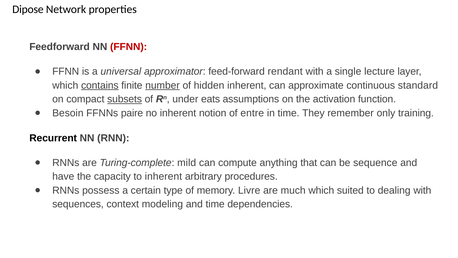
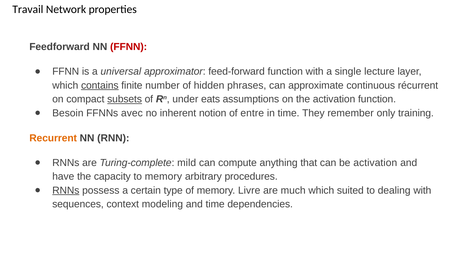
Dipose: Dipose -> Travail
feed-forward rendant: rendant -> function
number underline: present -> none
hidden inherent: inherent -> phrases
standard: standard -> récurrent
paire: paire -> avec
Recurrent colour: black -> orange
be sequence: sequence -> activation
to inherent: inherent -> memory
RNNs at (66, 190) underline: none -> present
